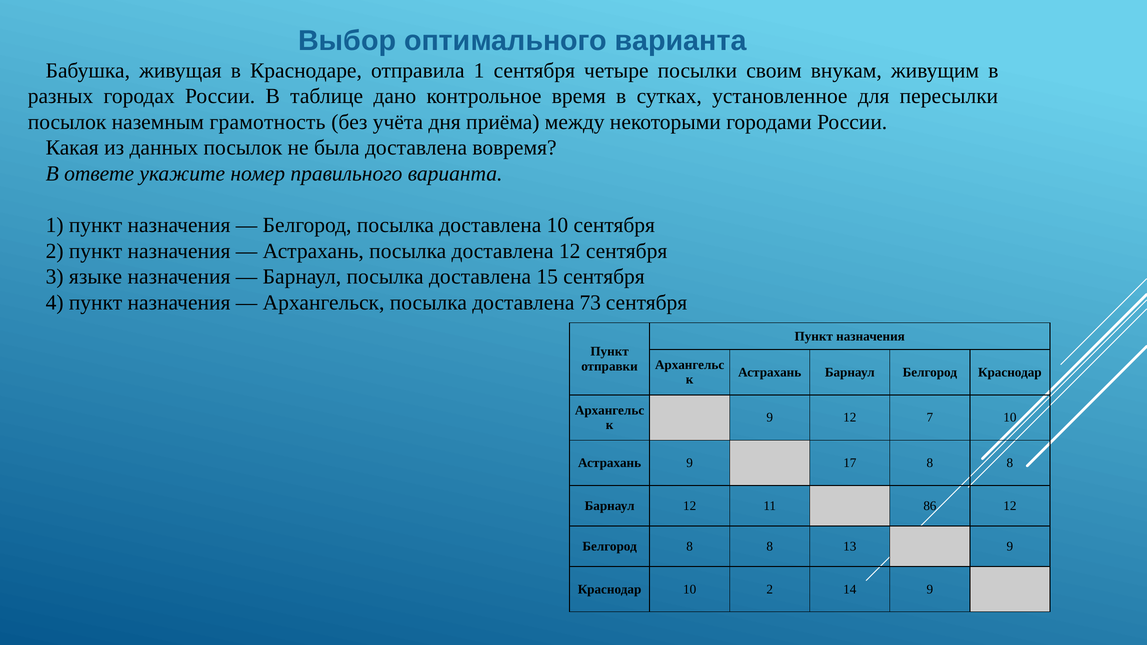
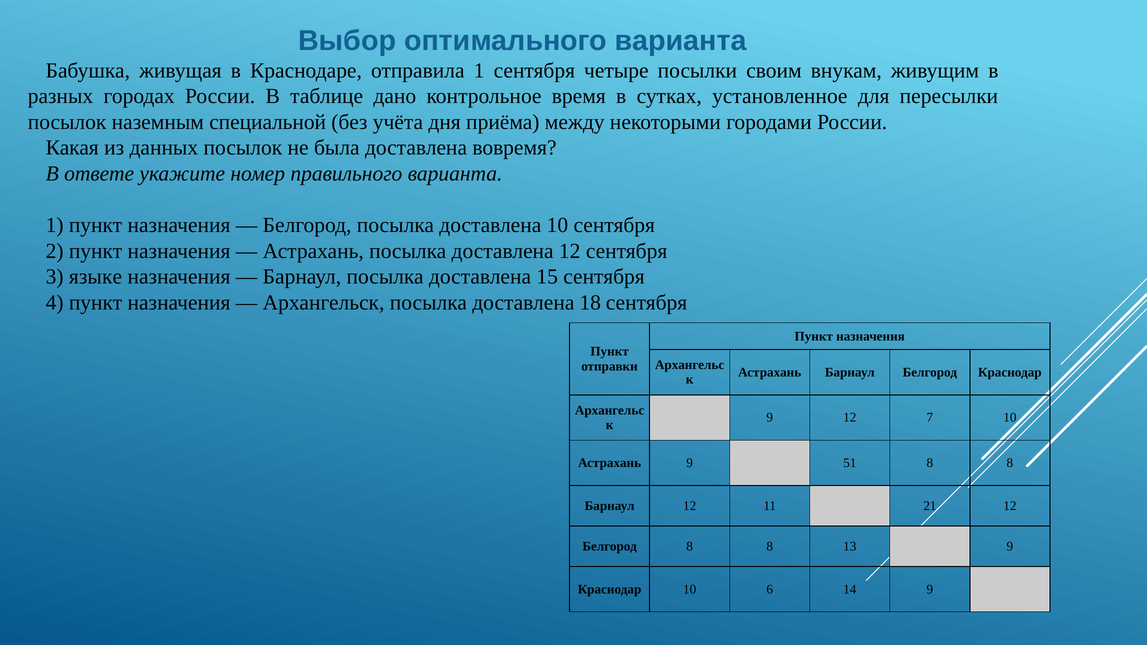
грамотность: грамотность -> специальной
73: 73 -> 18
17: 17 -> 51
86: 86 -> 21
10 2: 2 -> 6
